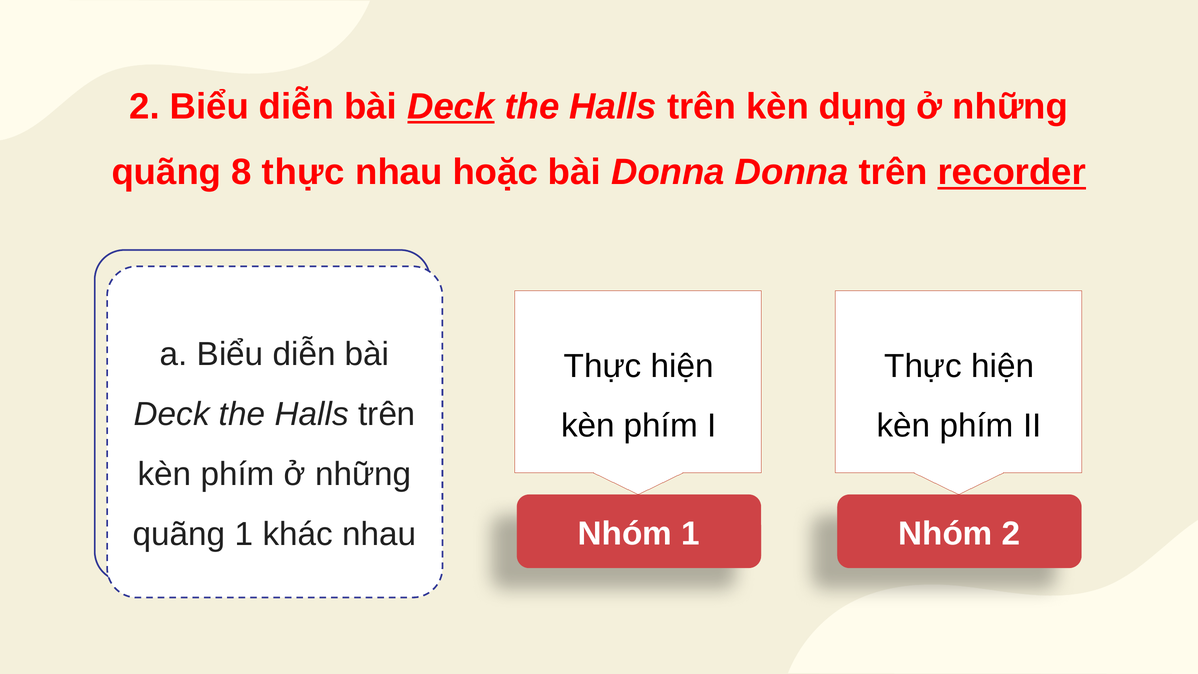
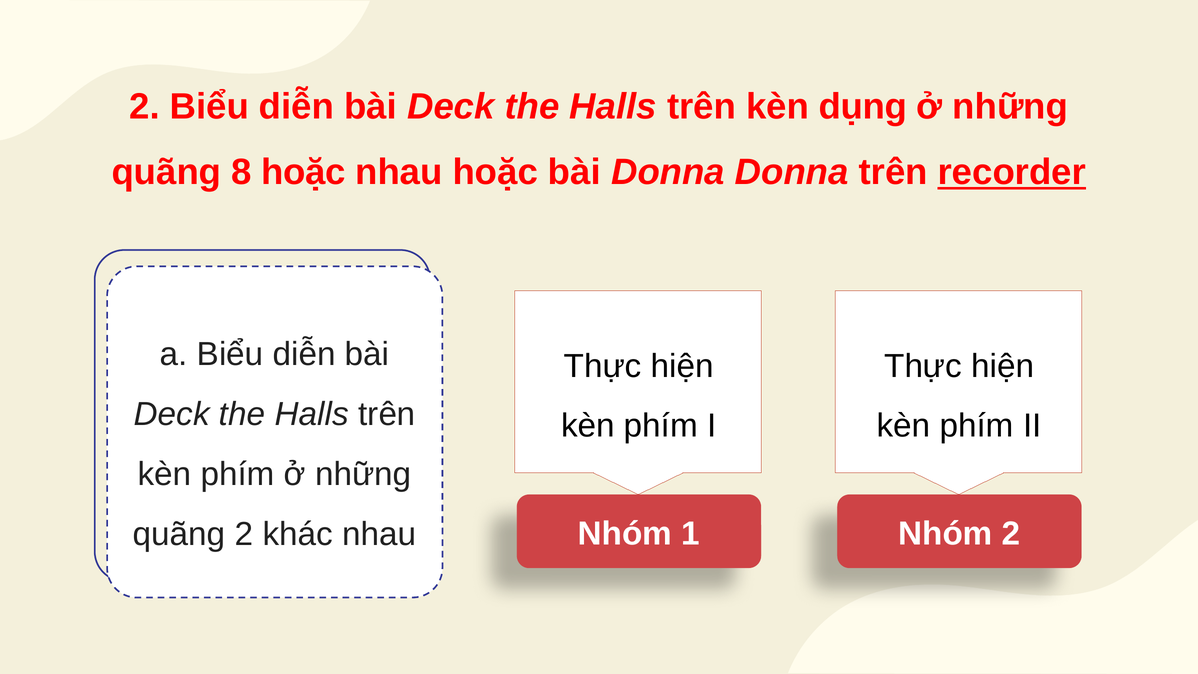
Deck at (451, 107) underline: present -> none
8 thực: thực -> hoặc
quãng 1: 1 -> 2
